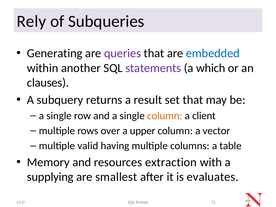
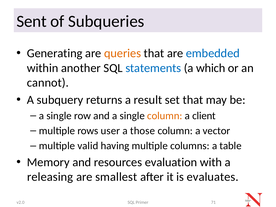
Rely: Rely -> Sent
queries colour: purple -> orange
statements colour: purple -> blue
clauses: clauses -> cannot
over: over -> user
upper: upper -> those
extraction: extraction -> evaluation
supplying: supplying -> releasing
